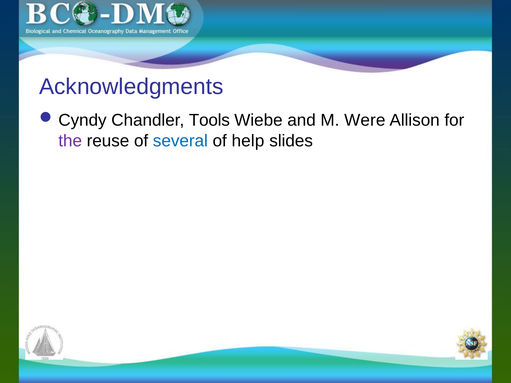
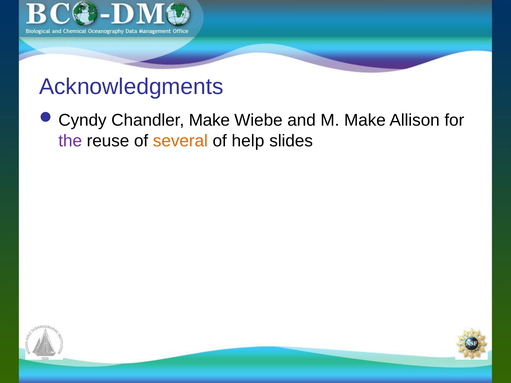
Chandler Tools: Tools -> Make
M Were: Were -> Make
several colour: blue -> orange
